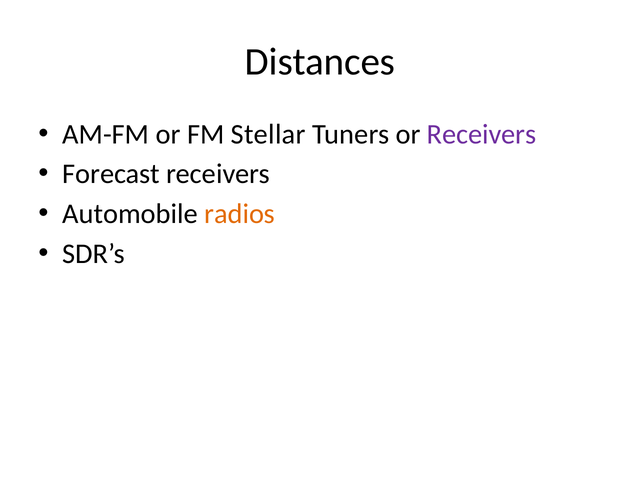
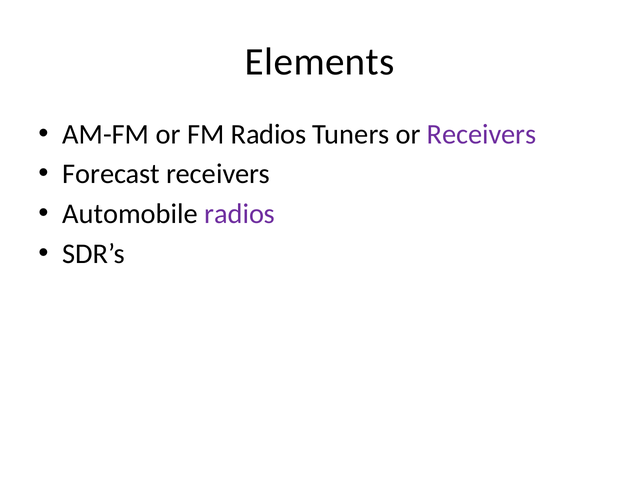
Distances: Distances -> Elements
FM Stellar: Stellar -> Radios
radios at (240, 214) colour: orange -> purple
